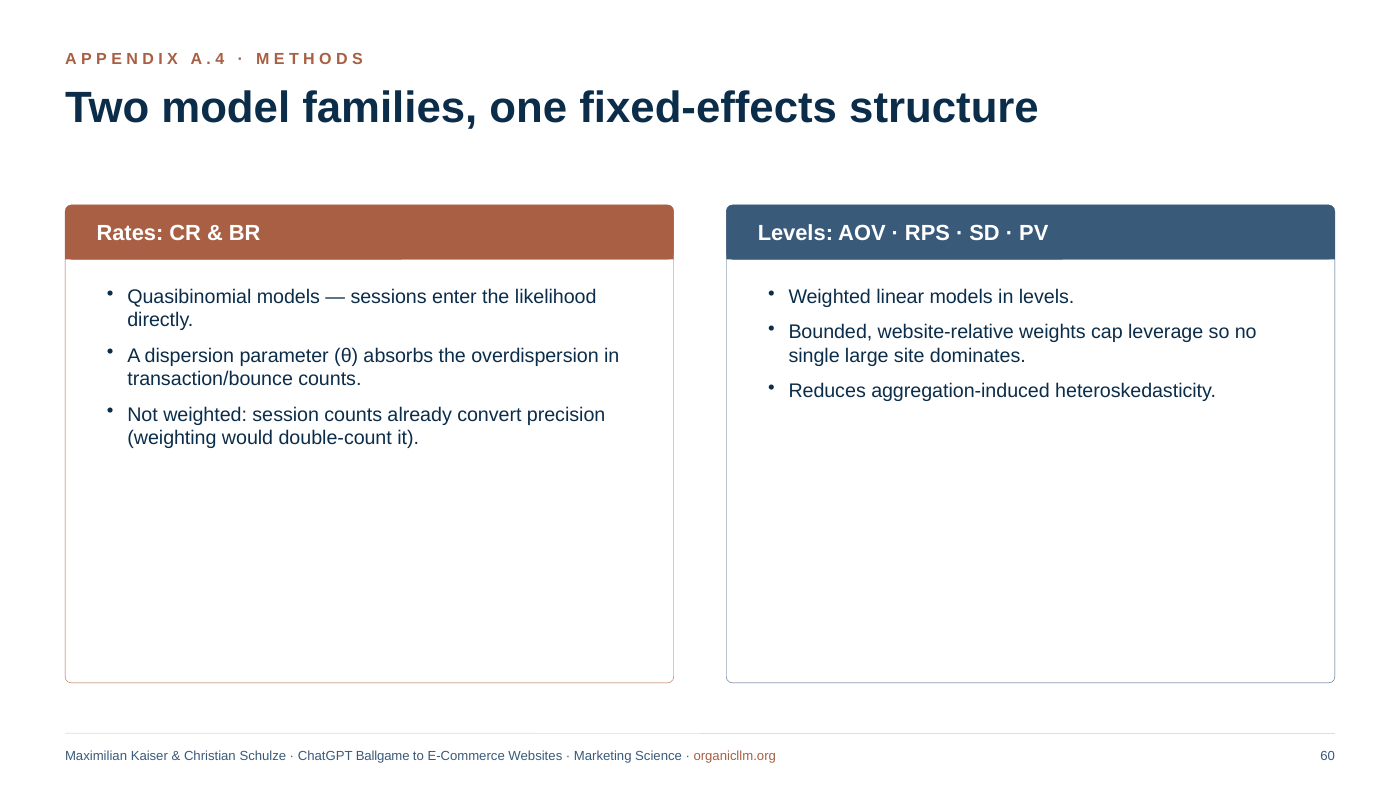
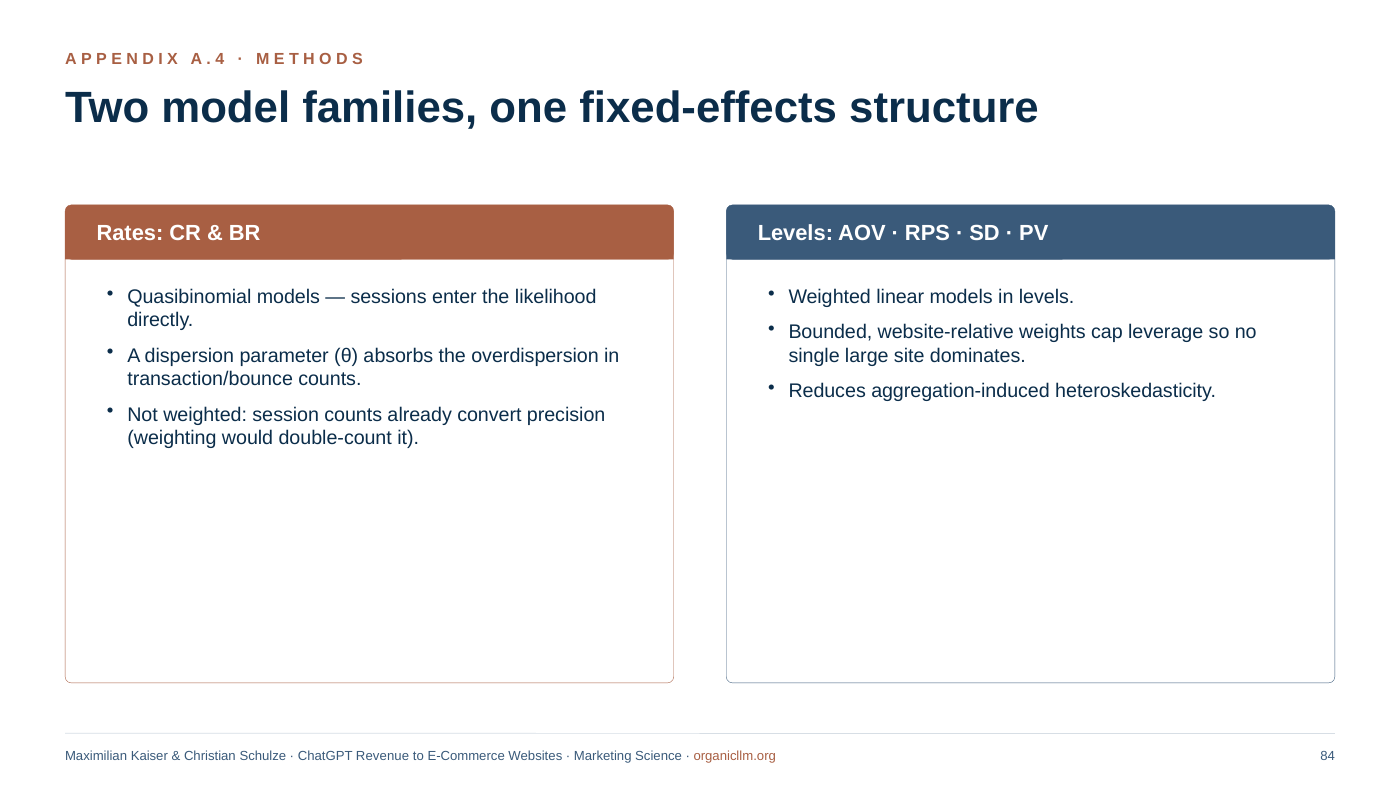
Ballgame: Ballgame -> Revenue
60: 60 -> 84
